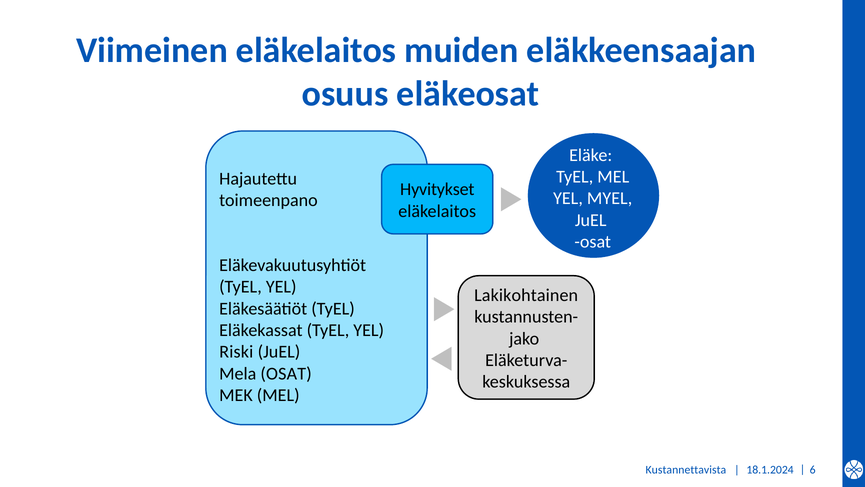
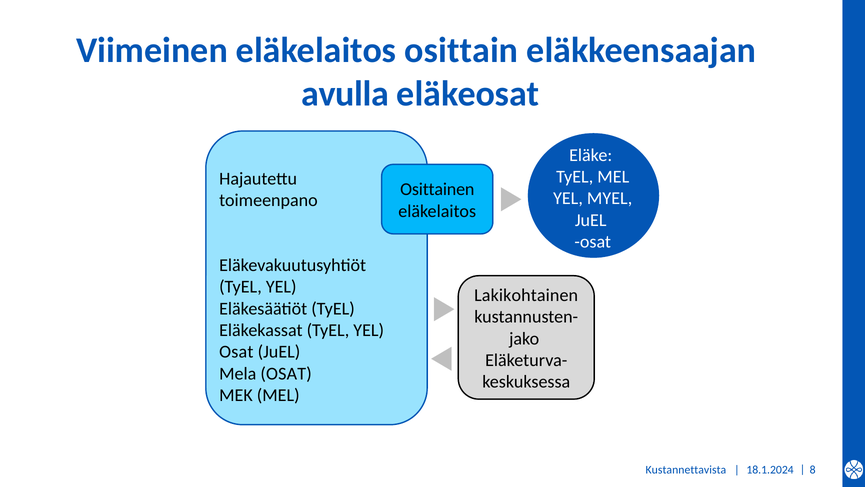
muiden: muiden -> osittain
osuus: osuus -> avulla
Hyvitykset: Hyvitykset -> Osittainen
Riski at (236, 352): Riski -> Osat
6: 6 -> 8
